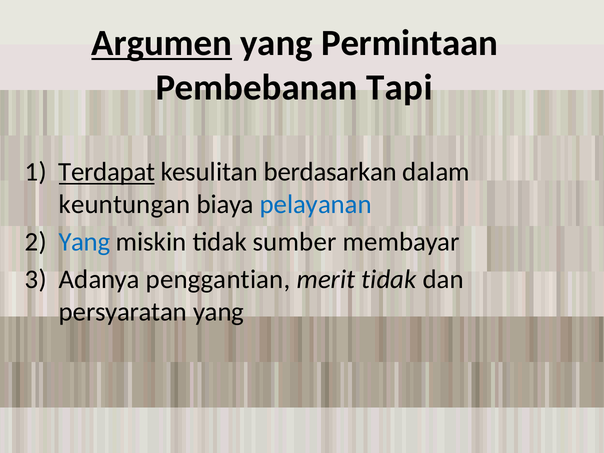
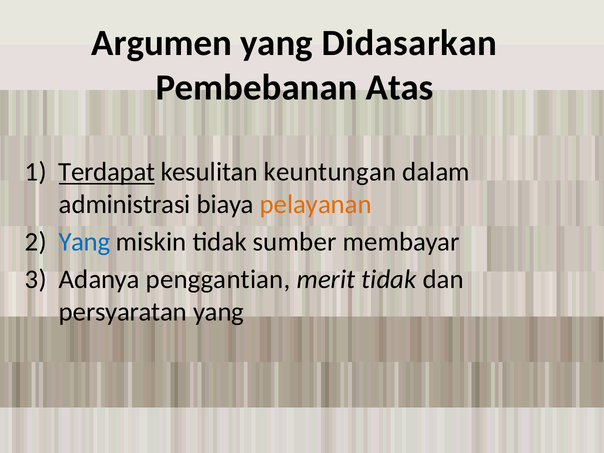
Argumen underline: present -> none
Permintaan: Permintaan -> Didasarkan
Tapi: Tapi -> Atas
berdasarkan: berdasarkan -> keuntungan
keuntungan: keuntungan -> administrasi
pelayanan colour: blue -> orange
